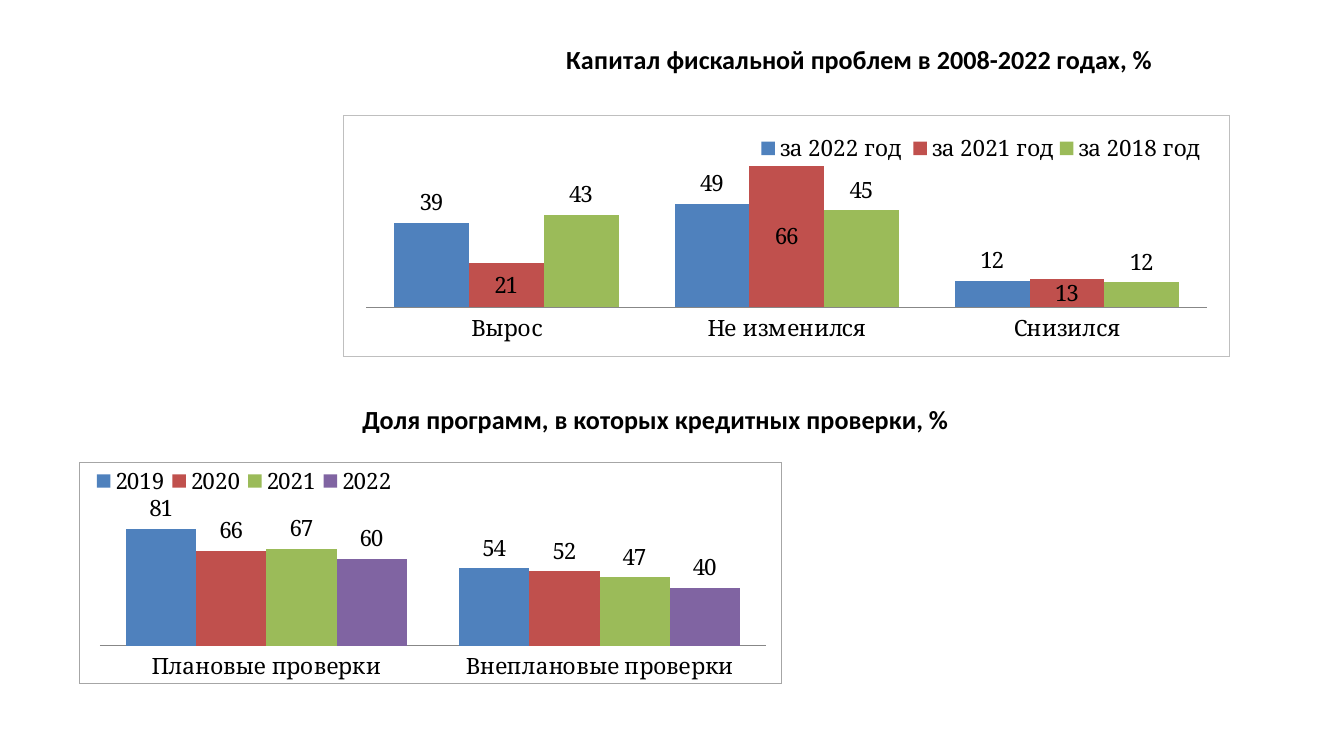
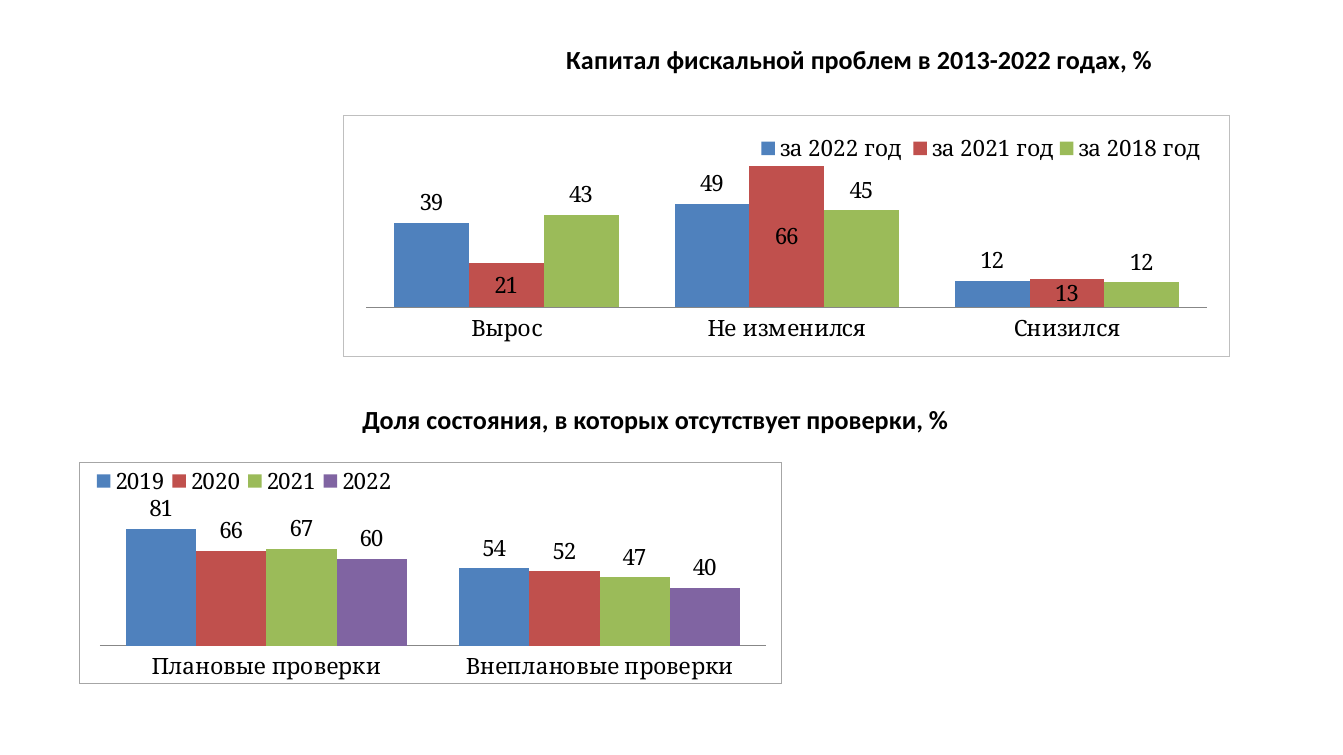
2008-2022: 2008-2022 -> 2013-2022
программ: программ -> состояния
кредитных: кредитных -> отсутствует
